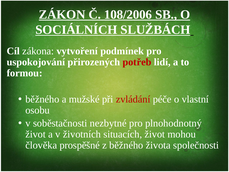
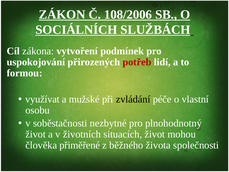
běžného at (42, 99): běžného -> využívat
zvládání colour: red -> black
prospěšné: prospěšné -> přiměřené
